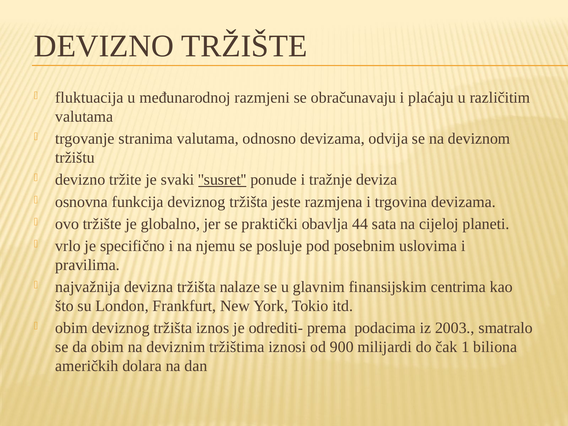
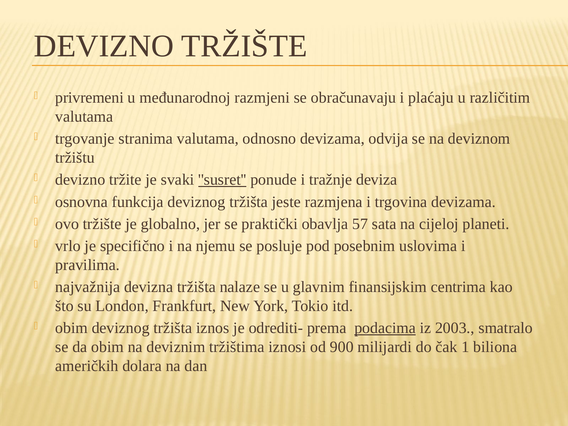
fluktuacija: fluktuacija -> privremeni
44: 44 -> 57
podacima underline: none -> present
